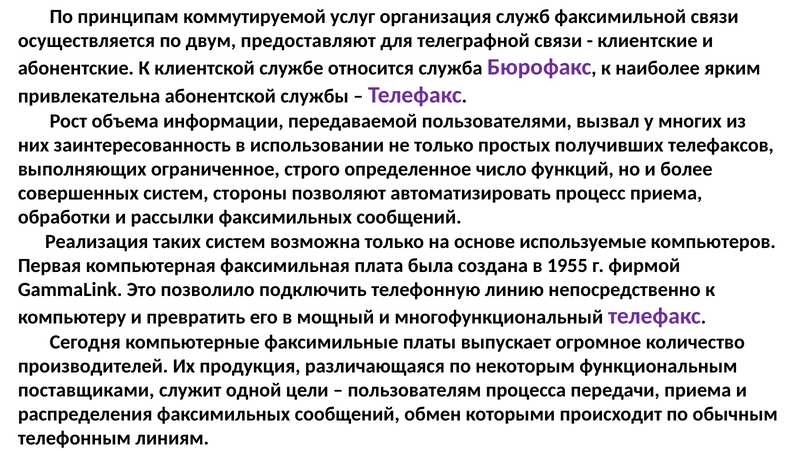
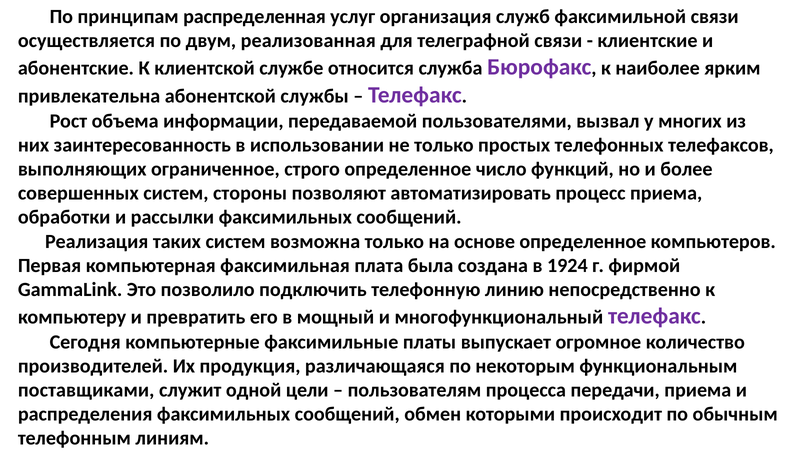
коммутируемой: коммутируемой -> распределенная
предоставляют: предоставляют -> реализованная
получивших: получивших -> телефонных
основе используемые: используемые -> определенное
1955: 1955 -> 1924
